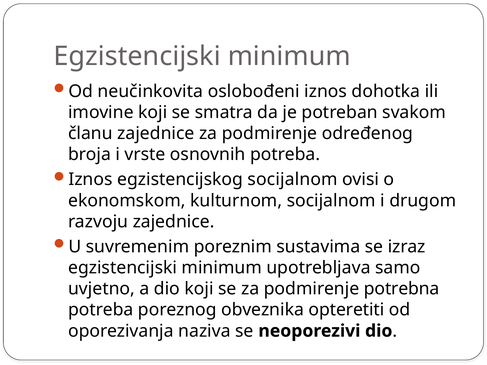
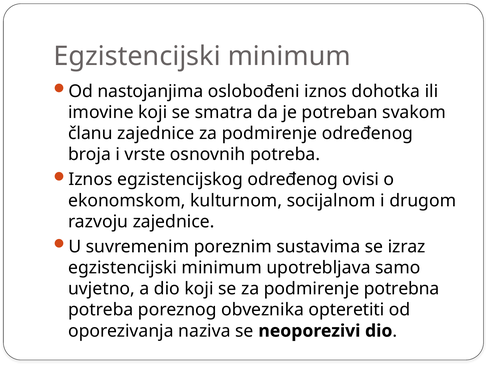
neučinkovita: neučinkovita -> nastojanjima
egzistencijskog socijalnom: socijalnom -> određenog
